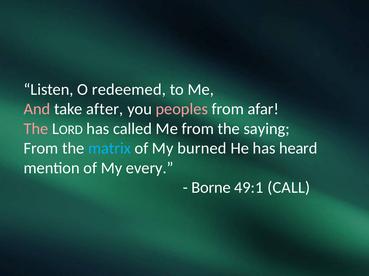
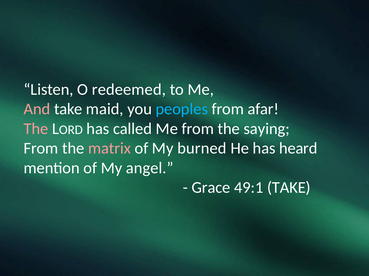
after: after -> maid
peoples colour: pink -> light blue
matrix colour: light blue -> pink
every: every -> angel
Borne: Borne -> Grace
49:1 CALL: CALL -> TAKE
